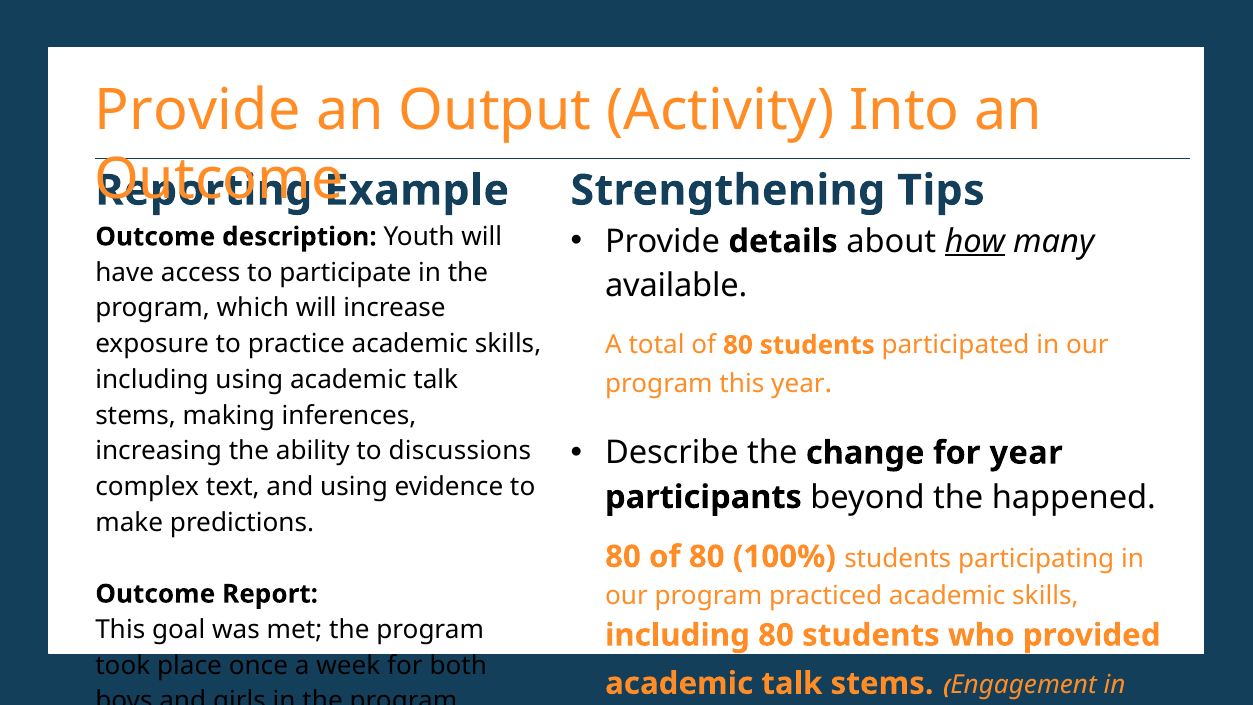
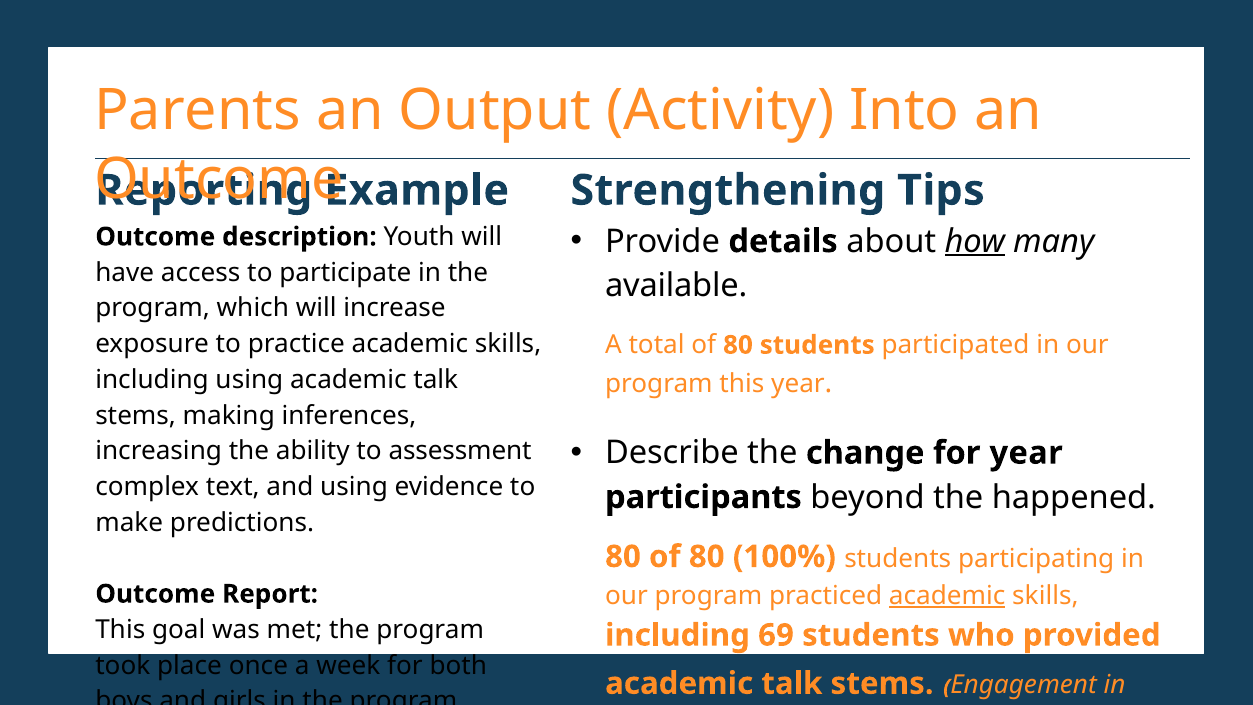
Provide at (197, 111): Provide -> Parents
discussions: discussions -> assessment
academic at (947, 596) underline: none -> present
including 80: 80 -> 69
